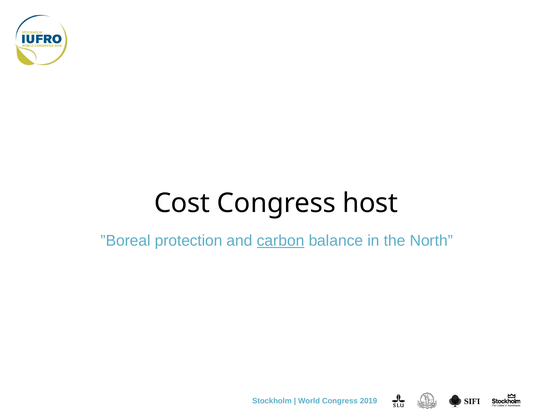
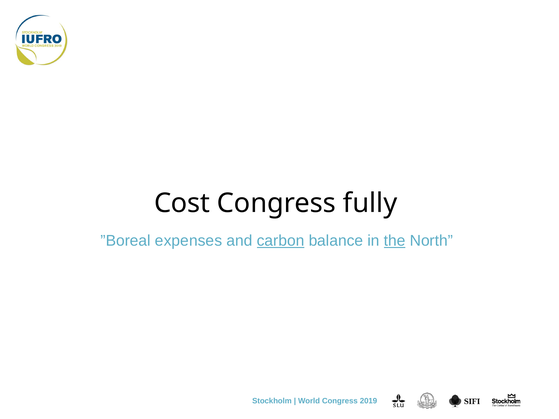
host: host -> fully
protection: protection -> expenses
the underline: none -> present
